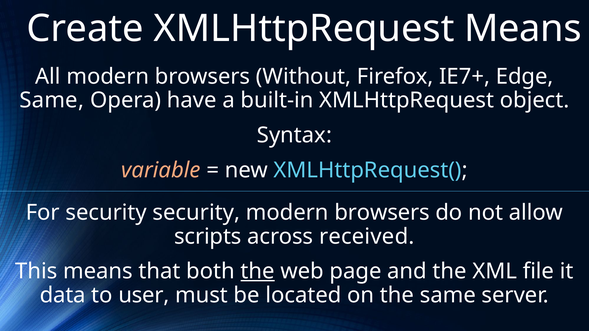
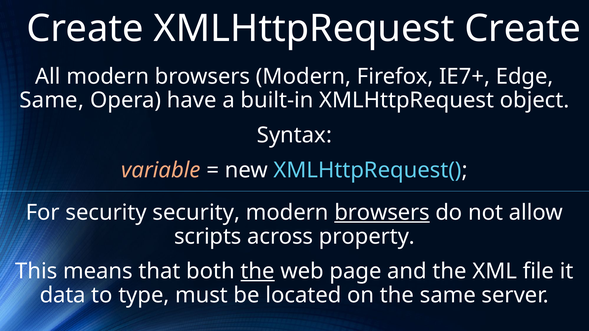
XMLHttpRequest Means: Means -> Create
browsers Without: Without -> Modern
browsers at (382, 213) underline: none -> present
received: received -> property
user: user -> type
